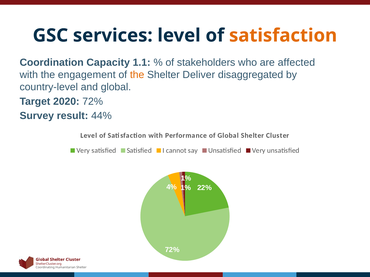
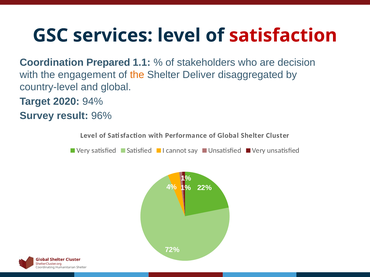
satisfaction at (283, 36) colour: orange -> red
Capacity: Capacity -> Prepared
affected: affected -> decision
2020 72%: 72% -> 94%
44%: 44% -> 96%
